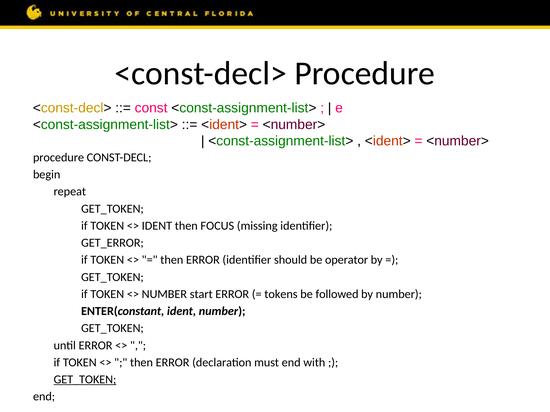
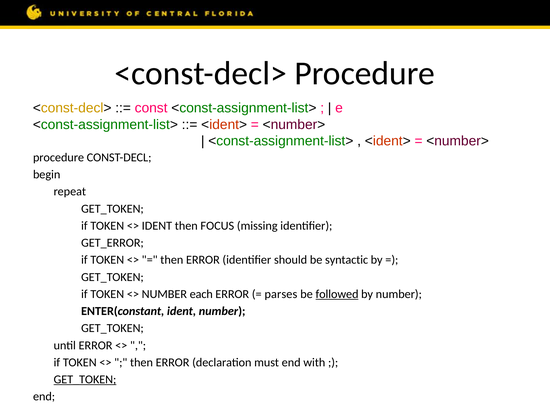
operator: operator -> syntactic
start: start -> each
tokens: tokens -> parses
followed underline: none -> present
